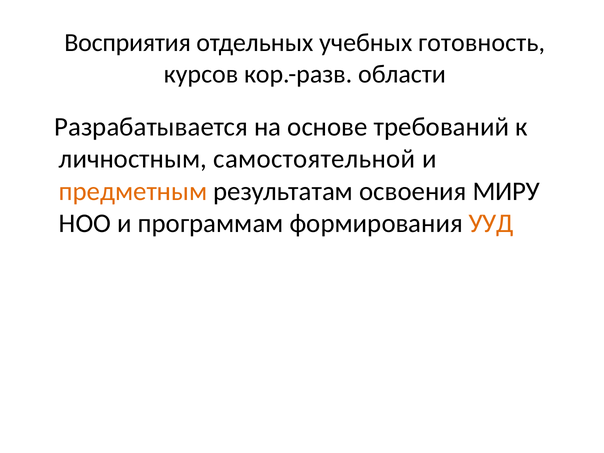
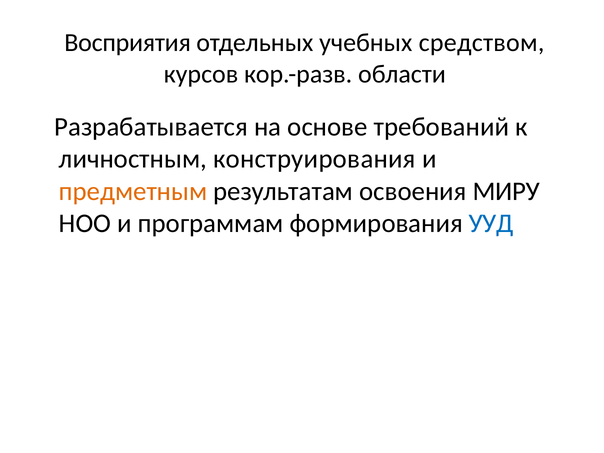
готовность: готовность -> средством
самостоятельной: самостоятельной -> конструирования
УУД colour: orange -> blue
